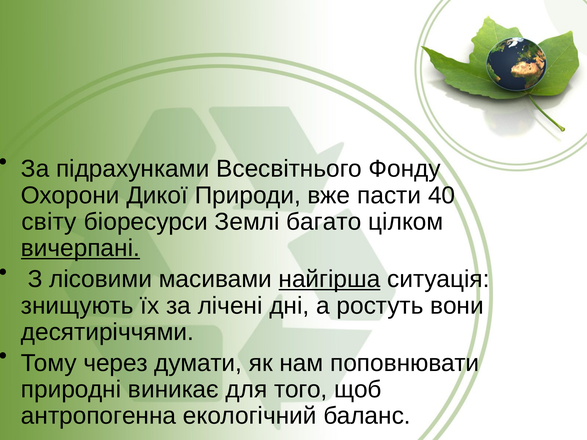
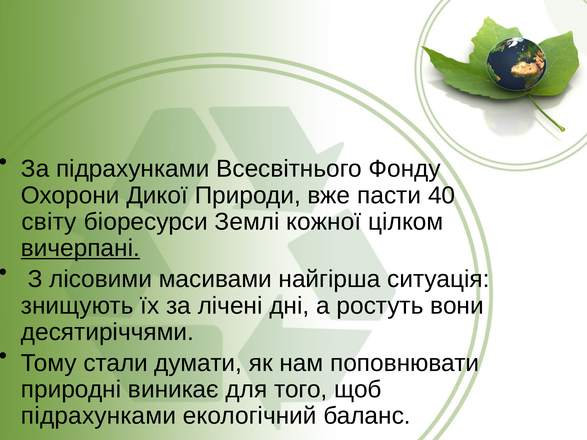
багато: багато -> кожної
найгірша underline: present -> none
через: через -> стали
антропогенна at (99, 416): антропогенна -> підрахунками
